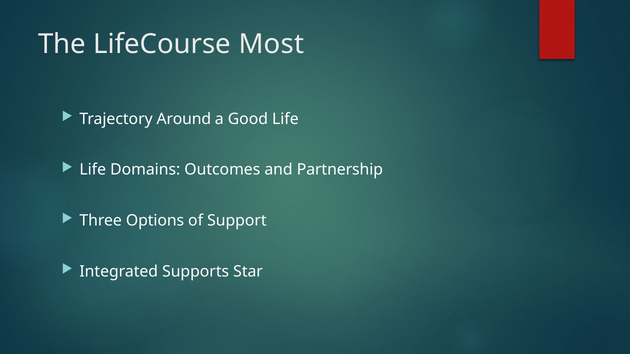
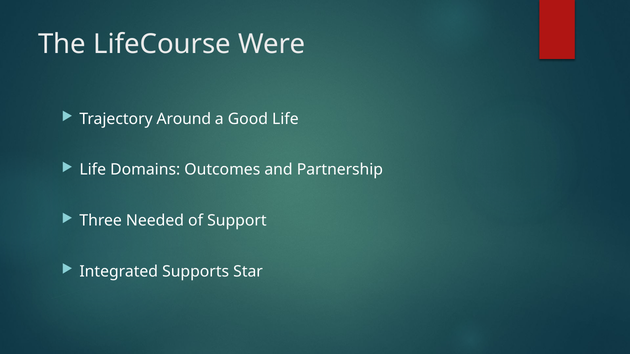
Most: Most -> Were
Options: Options -> Needed
